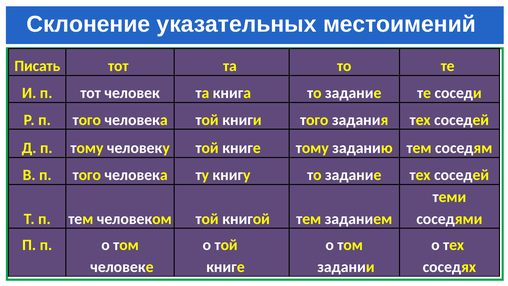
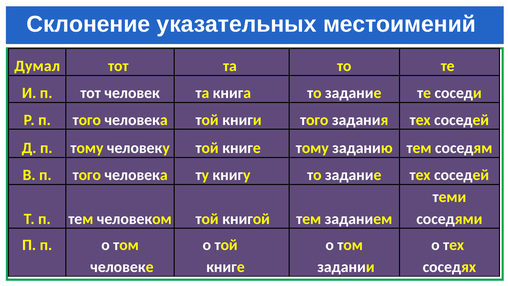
Писать: Писать -> Думал
